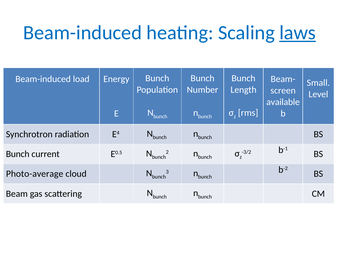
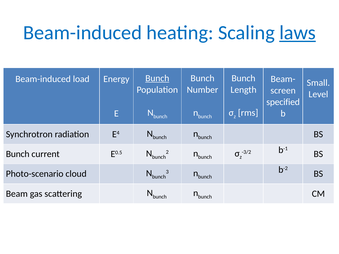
Bunch at (157, 78) underline: none -> present
available: available -> specified
Photo-average: Photo-average -> Photo-scenario
